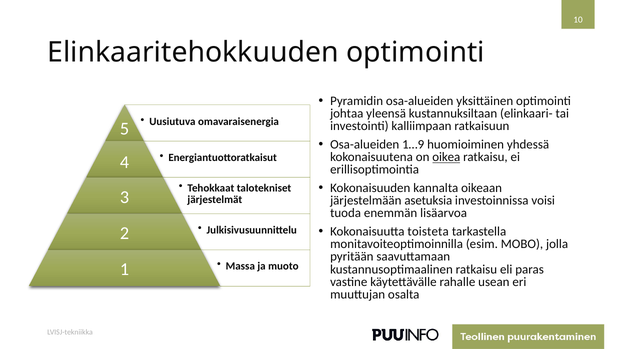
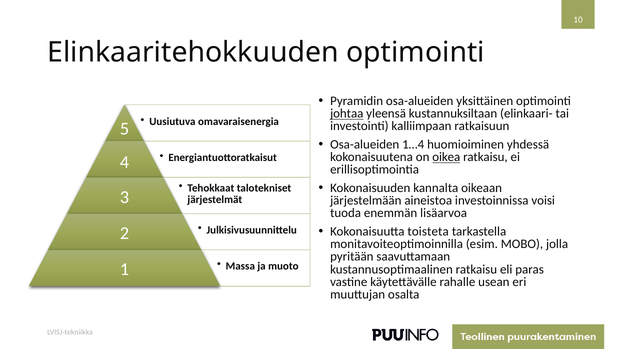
johtaa underline: none -> present
1…9: 1…9 -> 1…4
asetuksia: asetuksia -> aineistoa
